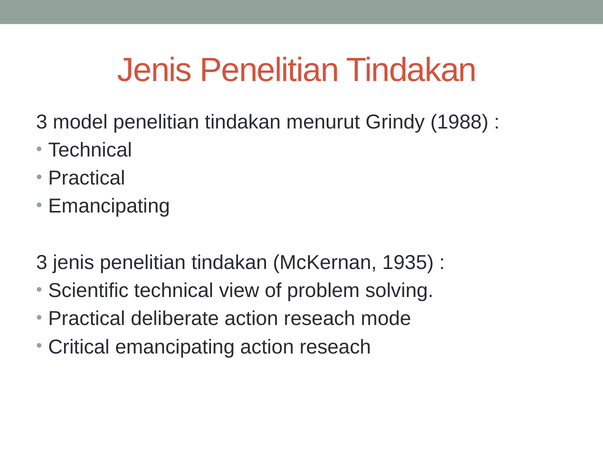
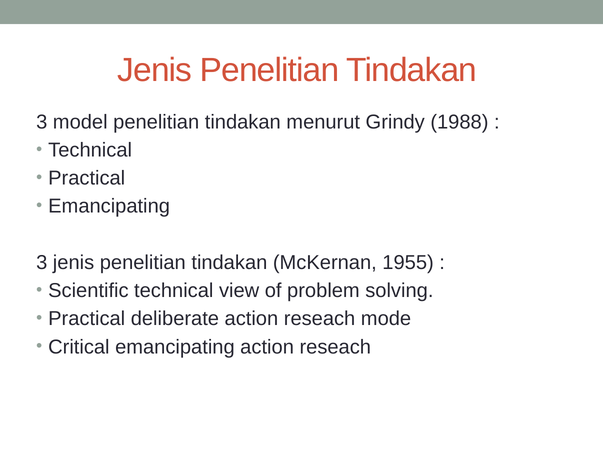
1935: 1935 -> 1955
